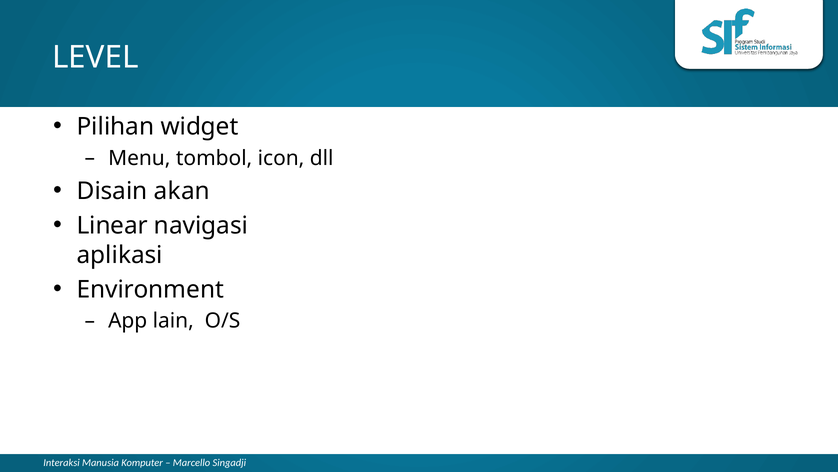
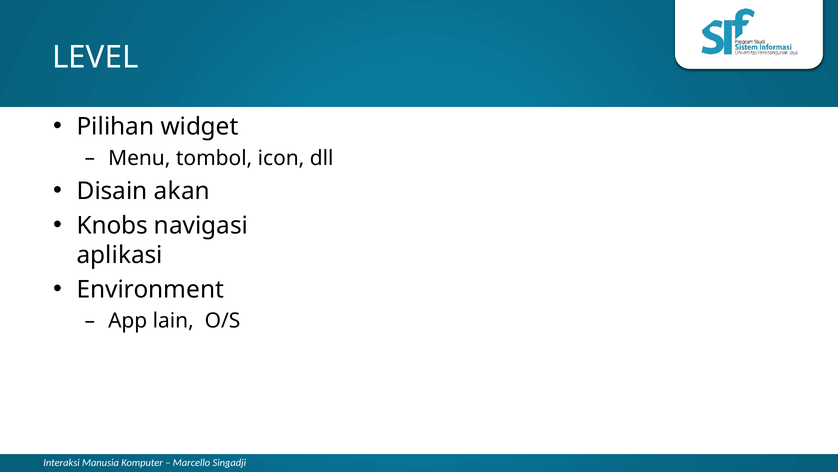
Linear: Linear -> Knobs
